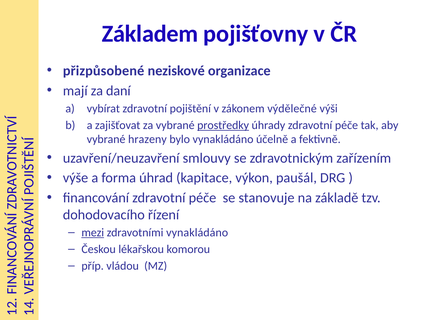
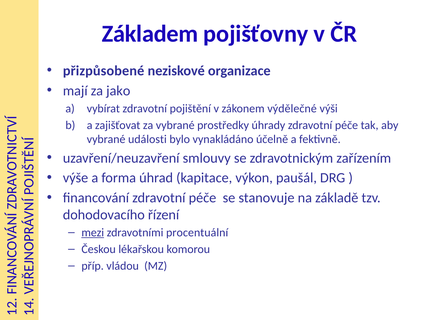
daní: daní -> jako
prostředky underline: present -> none
hrazeny: hrazeny -> události
zdravotními vynakládáno: vynakládáno -> procentuální
